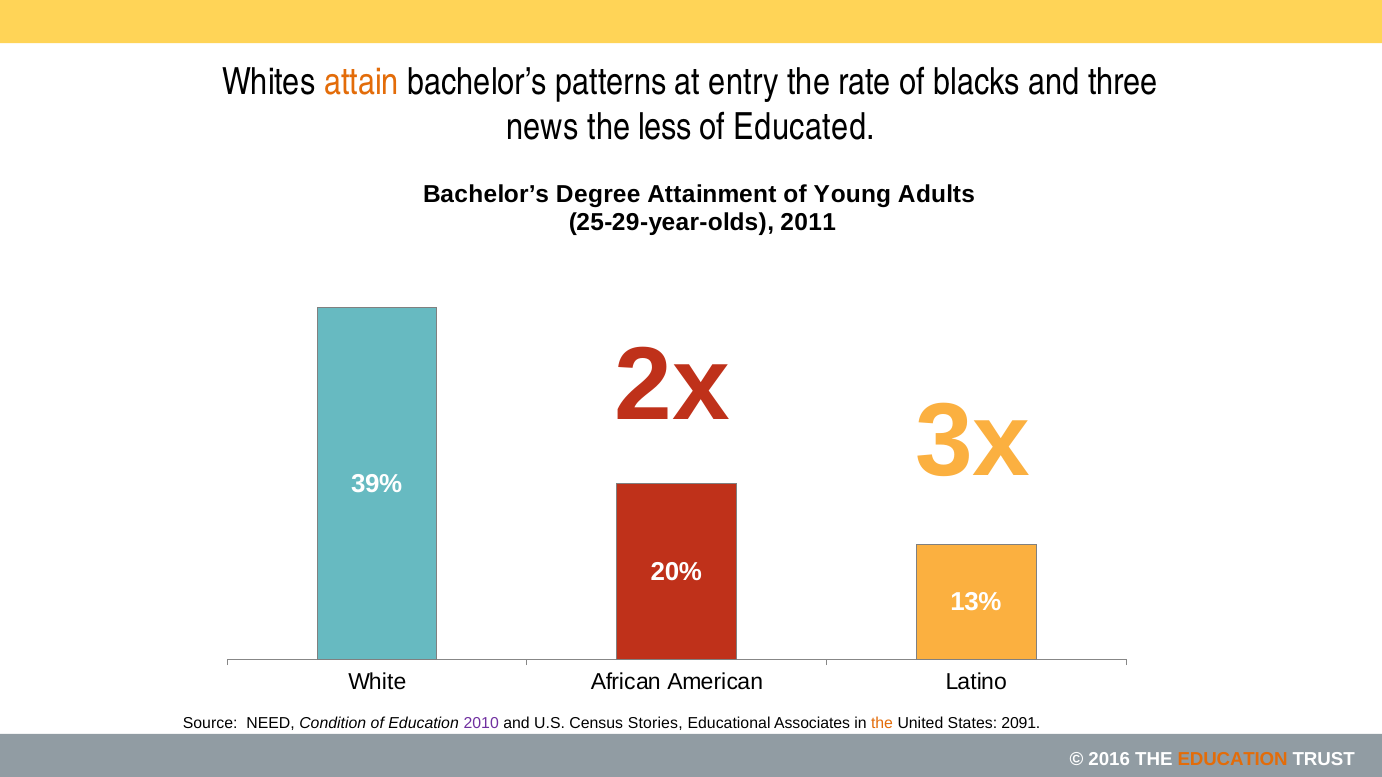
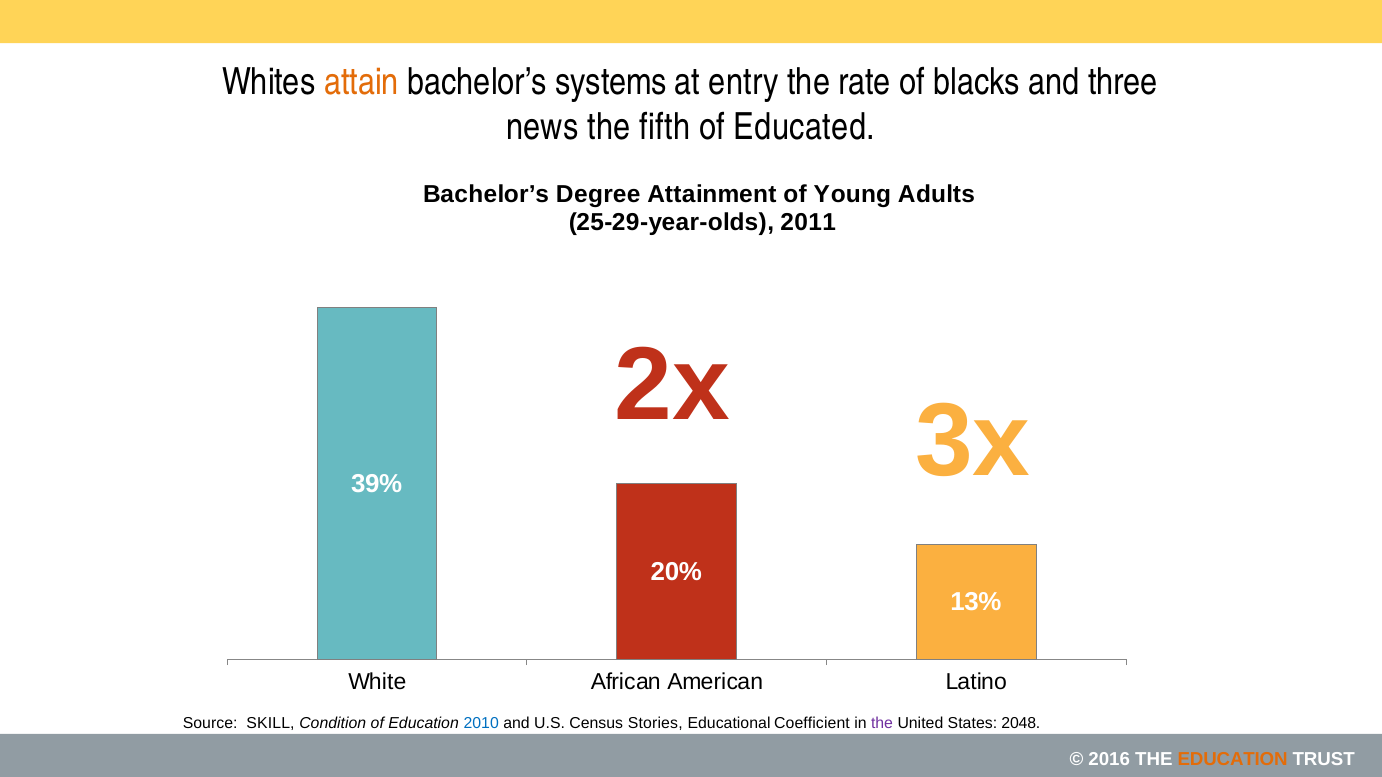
patterns: patterns -> systems
less: less -> fifth
NEED: NEED -> SKILL
2010 colour: purple -> blue
Associates: Associates -> Coefficient
the at (882, 724) colour: orange -> purple
2091: 2091 -> 2048
